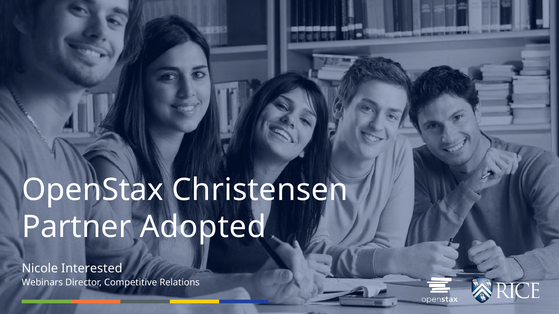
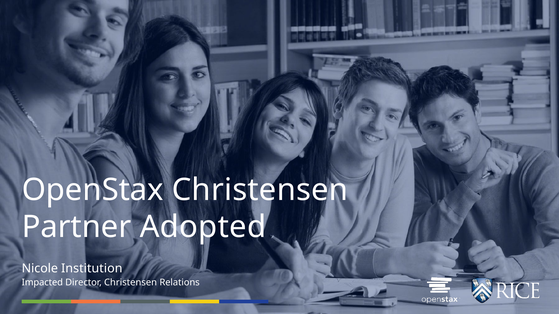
Interested: Interested -> Institution
Webinars: Webinars -> Impacted
Director Competitive: Competitive -> Christensen
